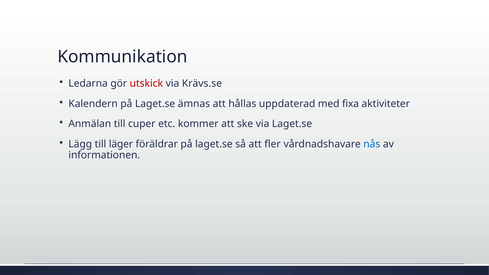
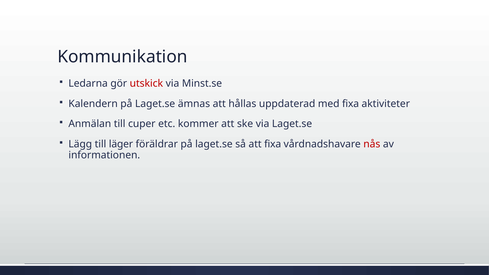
Krävs.se: Krävs.se -> Minst.se
att fler: fler -> fixa
nås colour: blue -> red
